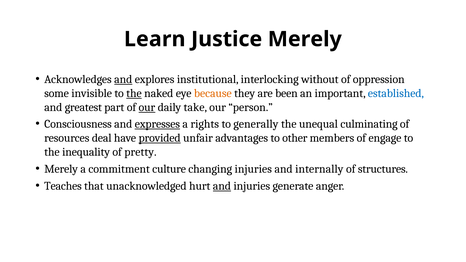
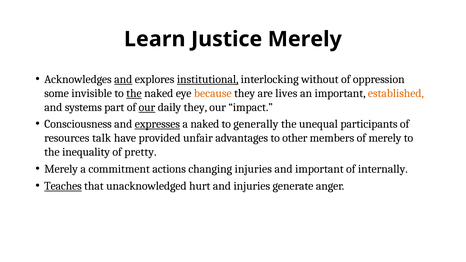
institutional underline: none -> present
been: been -> lives
established colour: blue -> orange
greatest: greatest -> systems
daily take: take -> they
person: person -> impact
a rights: rights -> naked
culminating: culminating -> participants
deal: deal -> talk
provided underline: present -> none
of engage: engage -> merely
culture: culture -> actions
and internally: internally -> important
structures: structures -> internally
Teaches underline: none -> present
and at (222, 186) underline: present -> none
